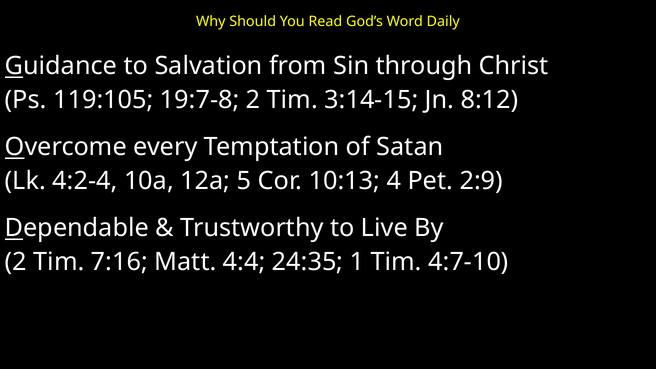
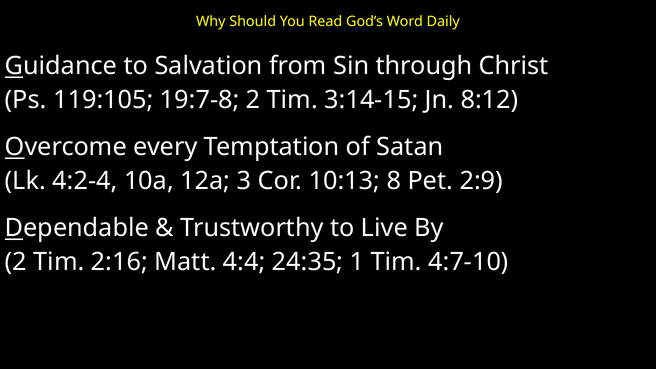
5: 5 -> 3
4: 4 -> 8
7:16: 7:16 -> 2:16
